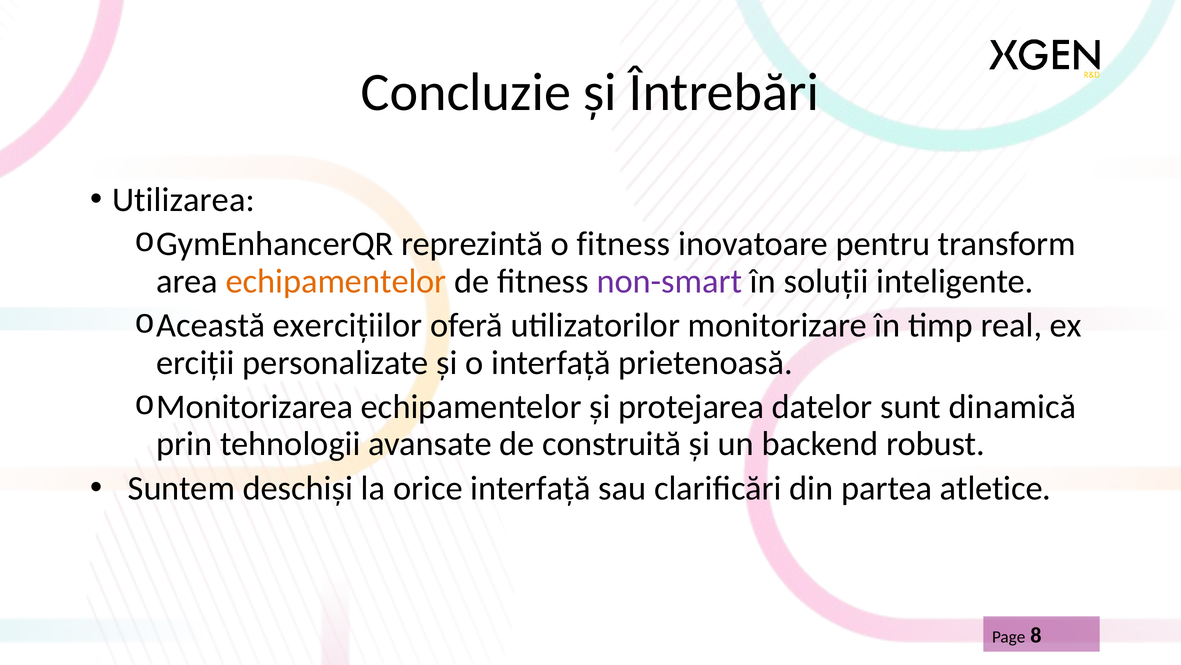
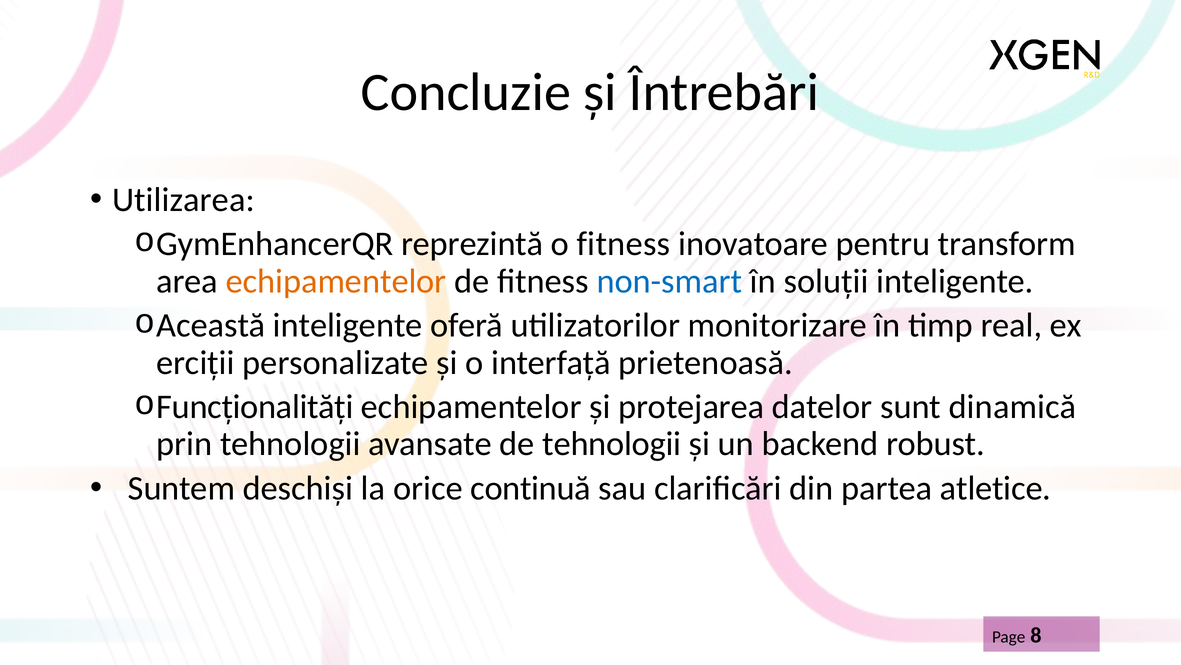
non-smart colour: purple -> blue
Această exercițiilor: exercițiilor -> inteligente
Monitorizarea: Monitorizarea -> Funcționalități
de construită: construită -> tehnologii
orice interfață: interfață -> continuă
